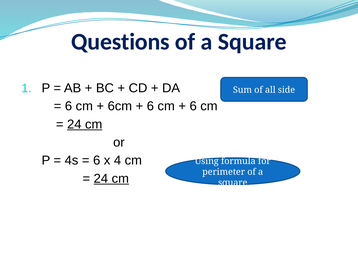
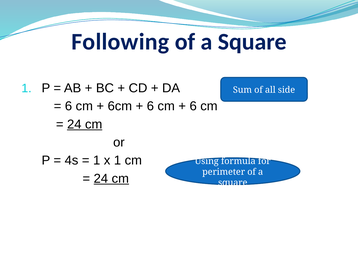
Questions: Questions -> Following
6 at (97, 161): 6 -> 1
x 4: 4 -> 1
